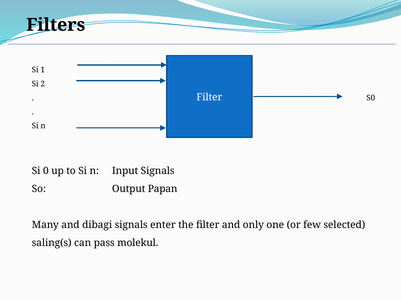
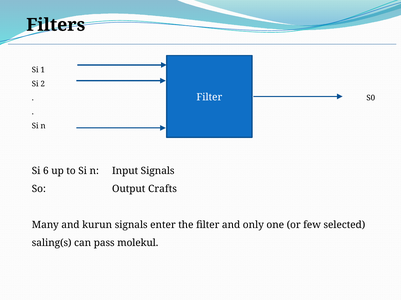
0: 0 -> 6
Papan: Papan -> Crafts
dibagi: dibagi -> kurun
